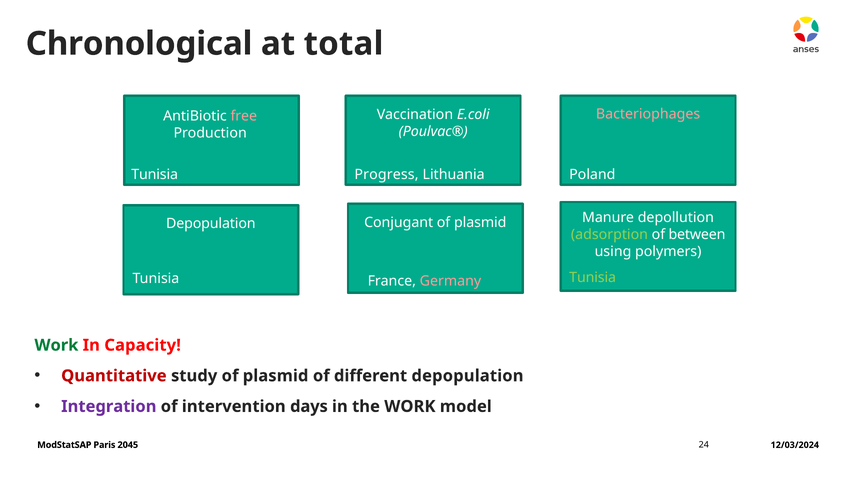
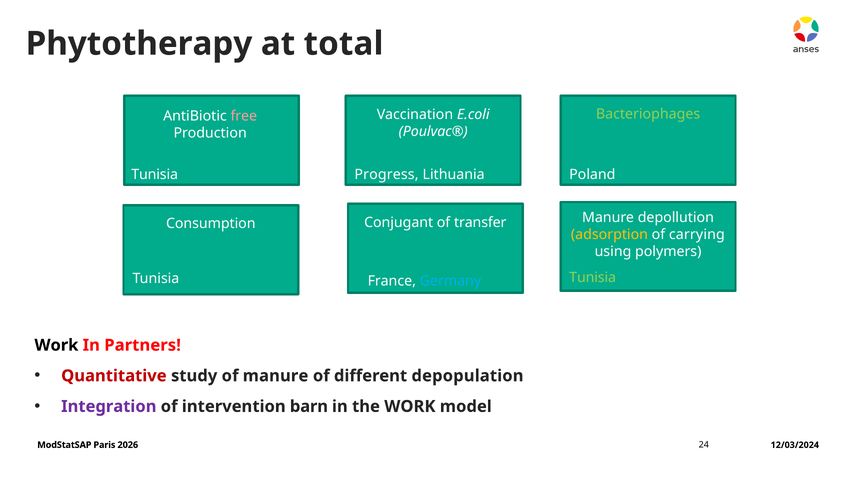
Chronological: Chronological -> Phytotherapy
Bacteriophages colour: pink -> light green
plasmid at (480, 222): plasmid -> transfer
Depopulation at (211, 224): Depopulation -> Consumption
adsorption colour: light green -> yellow
between: between -> carrying
Germany colour: pink -> light blue
Work at (56, 345) colour: green -> black
Capacity: Capacity -> Partners
study of plasmid: plasmid -> manure
days: days -> barn
2045: 2045 -> 2026
